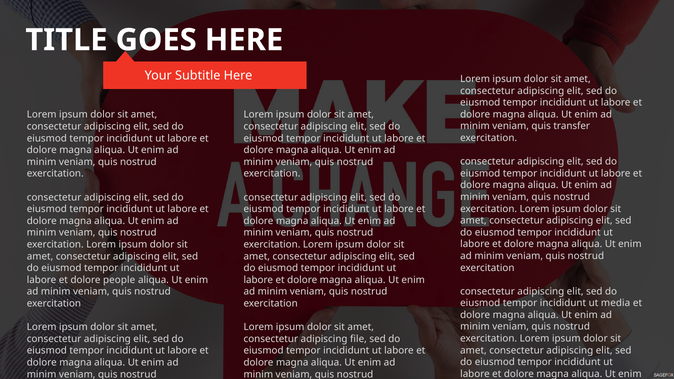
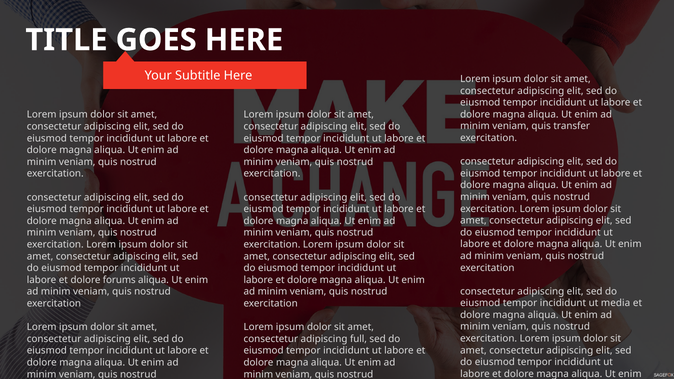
people: people -> forums
file: file -> full
